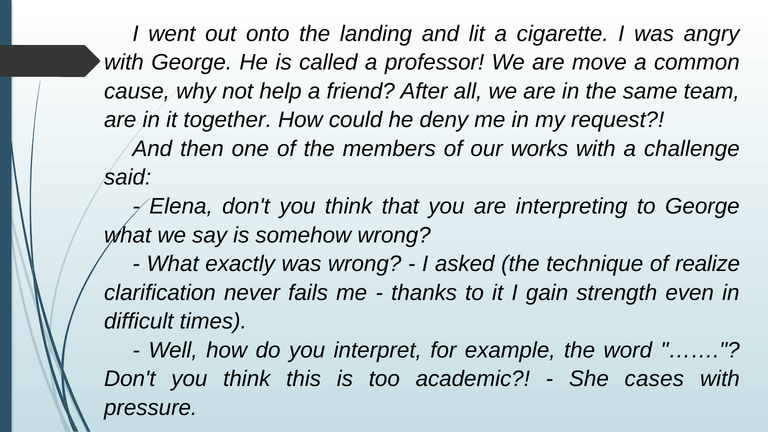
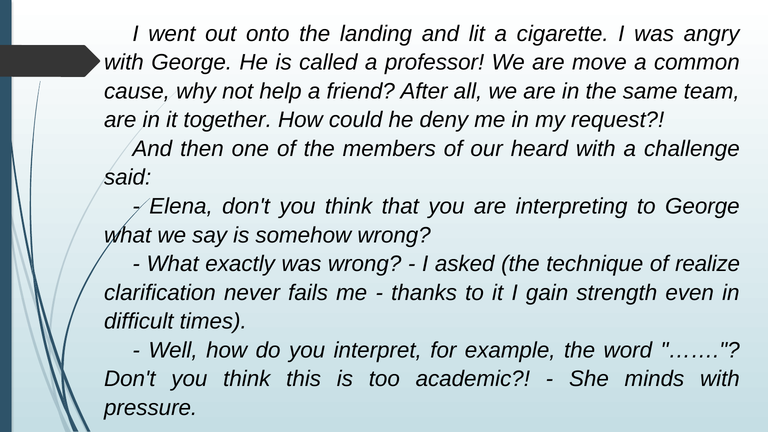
works: works -> heard
cases: cases -> minds
